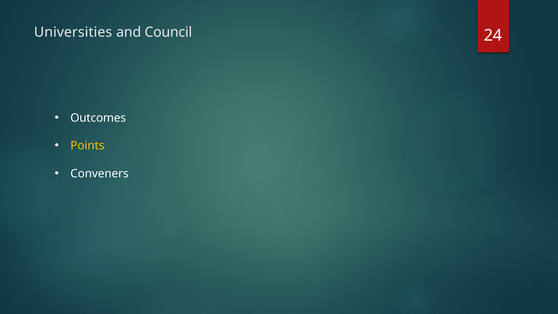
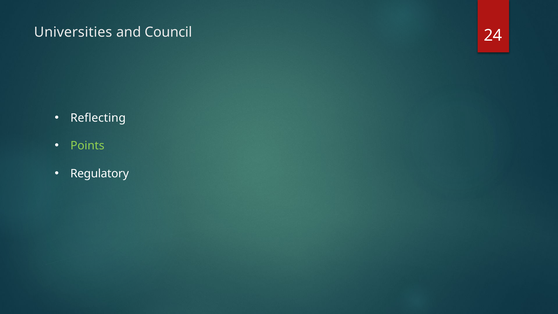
Outcomes: Outcomes -> Reflecting
Points colour: yellow -> light green
Conveners: Conveners -> Regulatory
